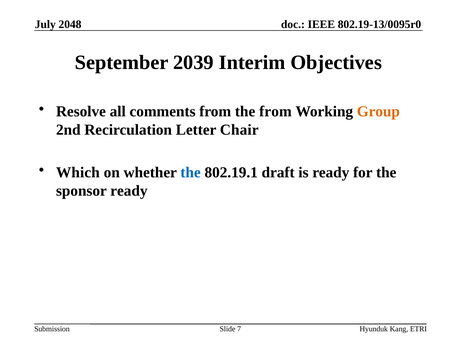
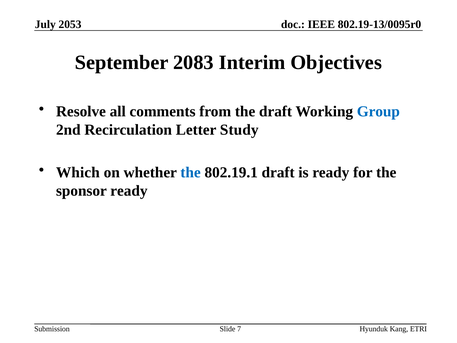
2048: 2048 -> 2053
2039: 2039 -> 2083
the from: from -> draft
Group colour: orange -> blue
Chair: Chair -> Study
